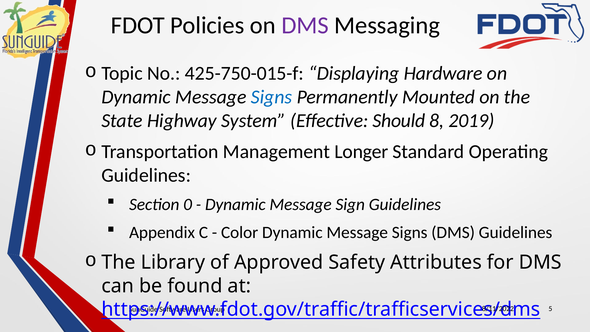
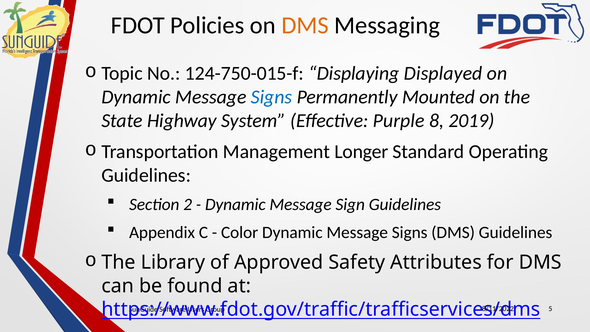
DMS at (305, 26) colour: purple -> orange
425-750-015-f: 425-750-015-f -> 124-750-015-f
Hardware: Hardware -> Displayed
Should: Should -> Purple
0: 0 -> 2
